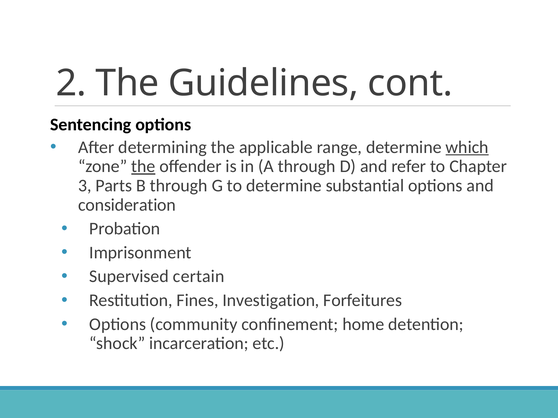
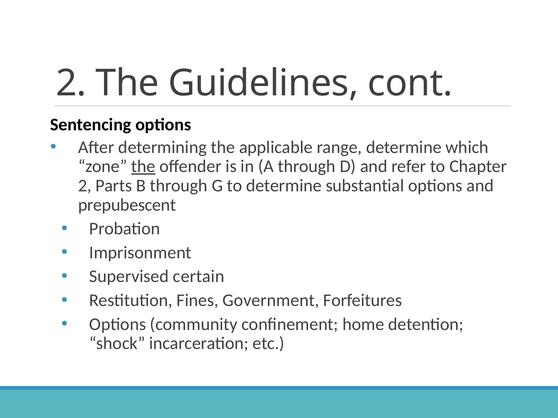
which underline: present -> none
3 at (85, 186): 3 -> 2
consideration: consideration -> prepubescent
Investigation: Investigation -> Government
